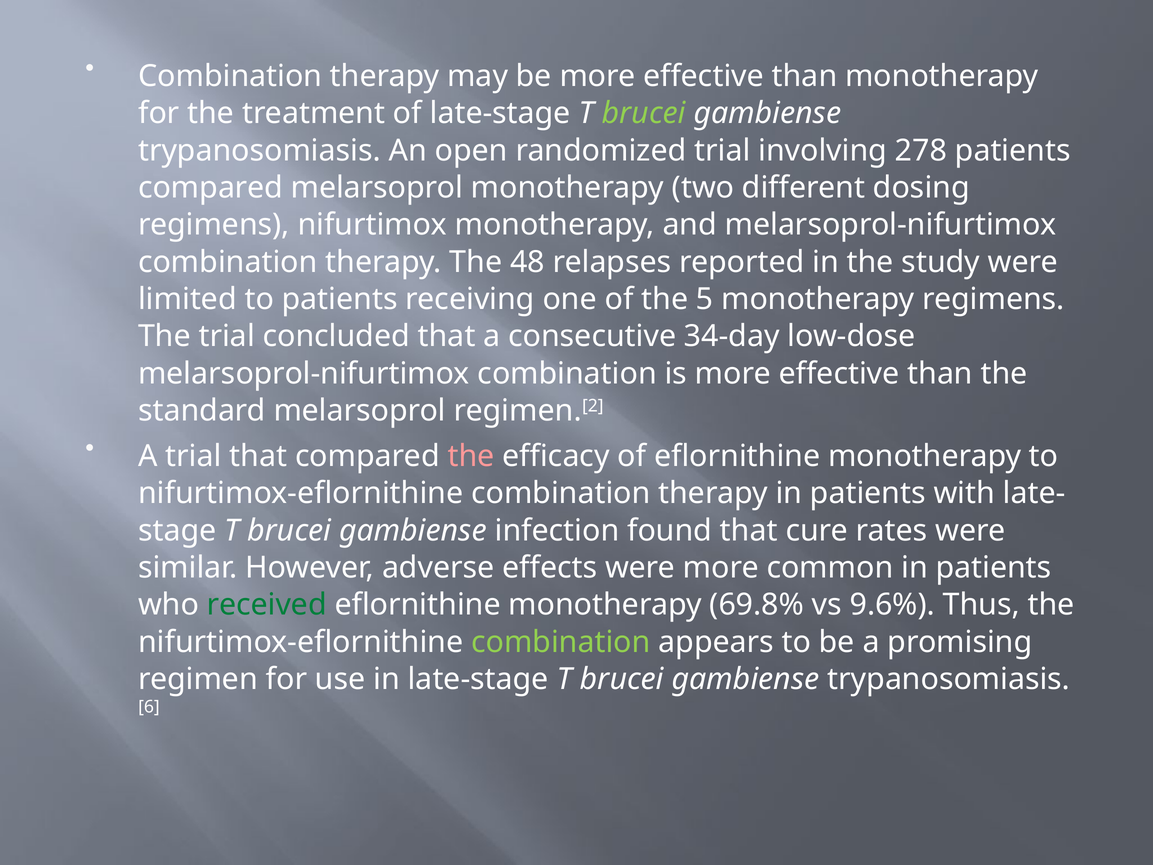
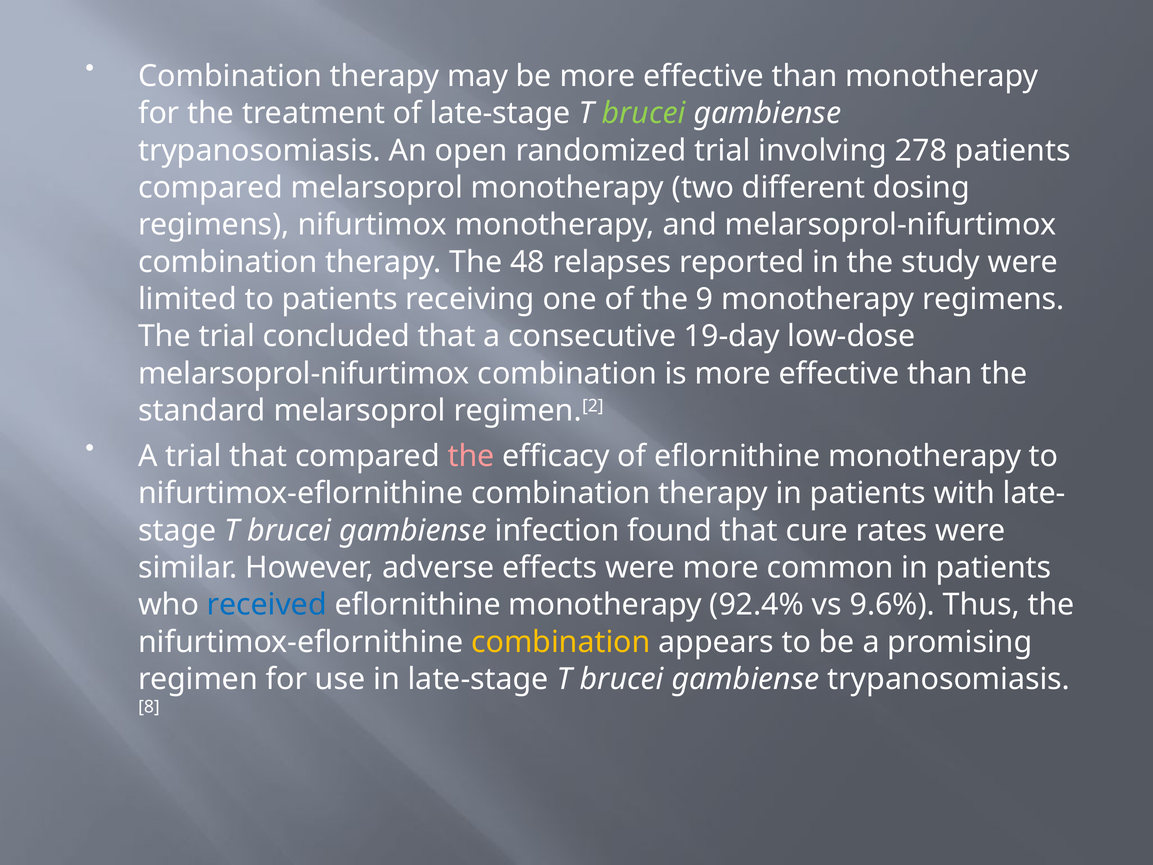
5: 5 -> 9
34-day: 34-day -> 19-day
received colour: green -> blue
69.8%: 69.8% -> 92.4%
combination at (561, 642) colour: light green -> yellow
6: 6 -> 8
